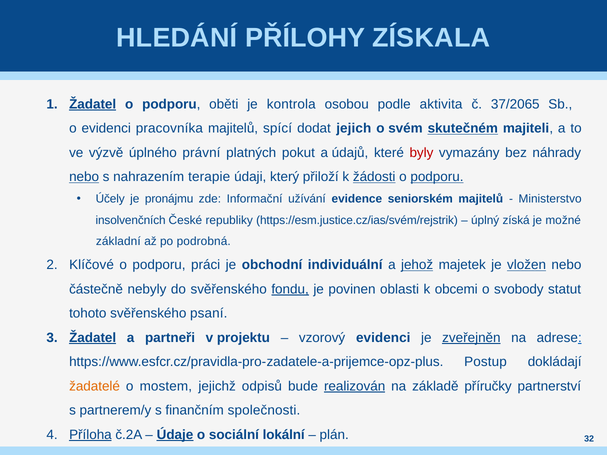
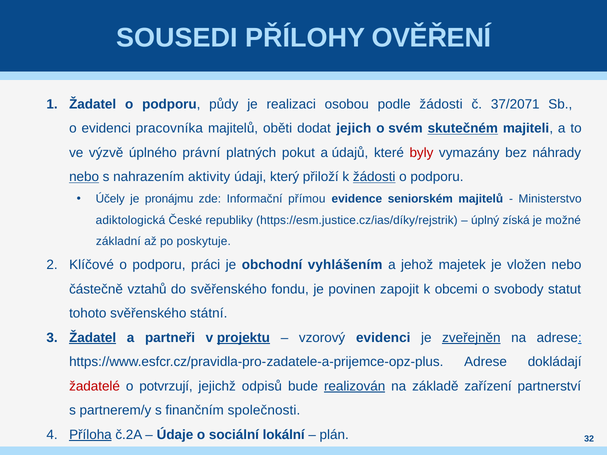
HLEDÁNÍ: HLEDÁNÍ -> SOUSEDI
ZÍSKALA: ZÍSKALA -> OVĚŘENÍ
Žadatel at (93, 104) underline: present -> none
oběti: oběti -> půdy
kontrola: kontrola -> realizaci
podle aktivita: aktivita -> žádosti
37/2065: 37/2065 -> 37/2071
spící: spící -> oběti
terapie: terapie -> aktivity
podporu at (437, 177) underline: present -> none
užívání: užívání -> přímou
insolvenčních: insolvenčních -> adiktologická
https://esm.justice.cz/ias/svém/rejstrik: https://esm.justice.cz/ias/svém/rejstrik -> https://esm.justice.cz/ias/díky/rejstrik
podrobná: podrobná -> poskytuje
individuální: individuální -> vyhlášením
jehož underline: present -> none
vložen underline: present -> none
nebyly: nebyly -> vztahů
fondu underline: present -> none
oblasti: oblasti -> zapojit
psaní: psaní -> státní
projektu underline: none -> present
https://www.esfcr.cz/pravidla-pro-zadatele-a-prijemce-opz-plus Postup: Postup -> Adrese
žadatelé colour: orange -> red
mostem: mostem -> potvrzují
příručky: příručky -> zařízení
Údaje underline: present -> none
